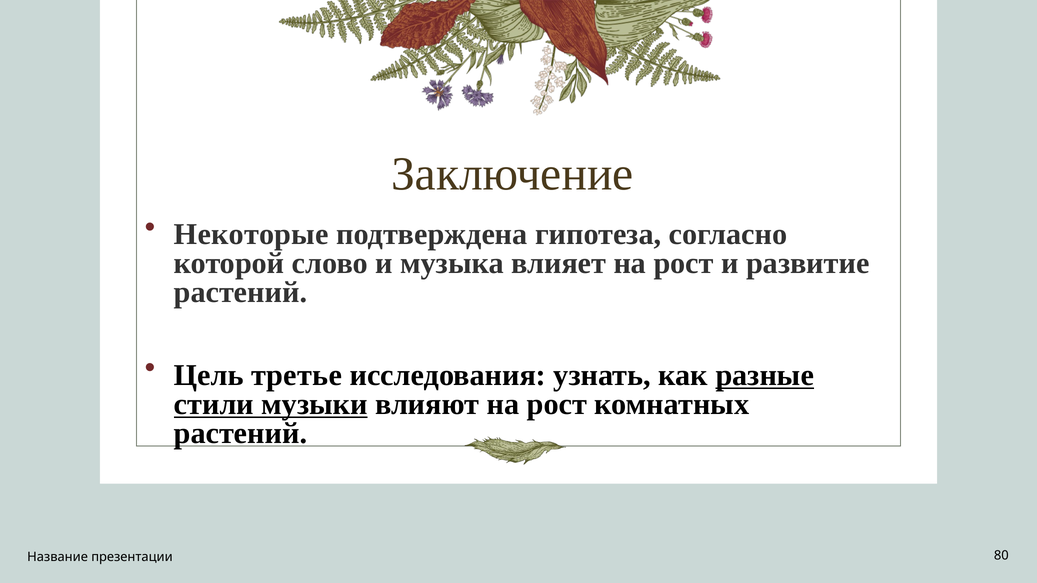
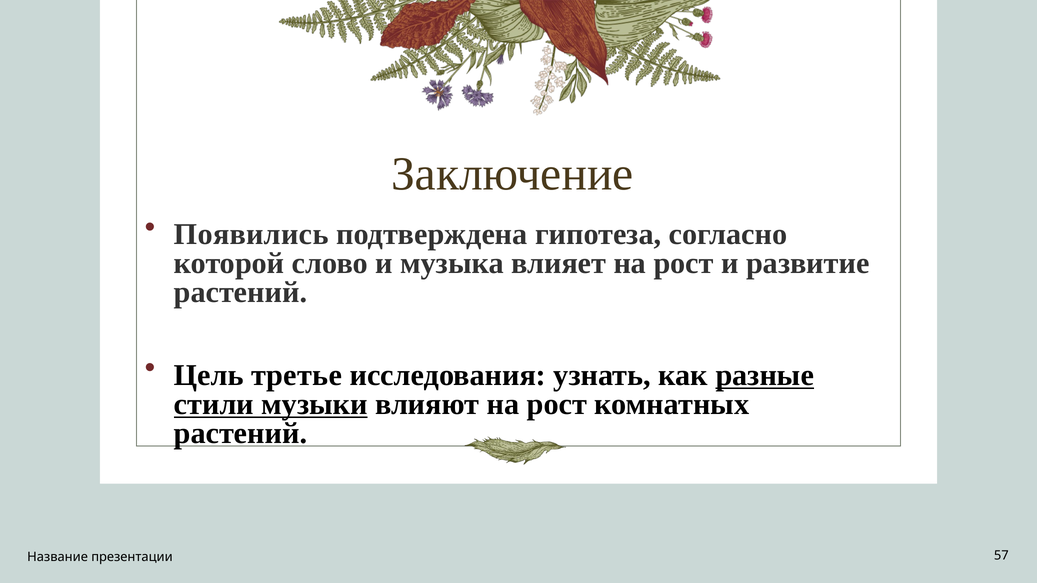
Некоторые: Некоторые -> Появились
80: 80 -> 57
